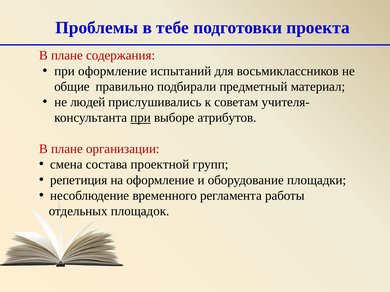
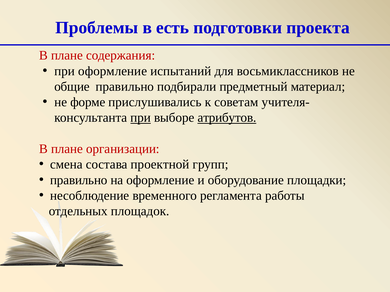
тебе: тебе -> есть
людей: людей -> форме
атрибутов underline: none -> present
репетиция at (79, 180): репетиция -> правильно
